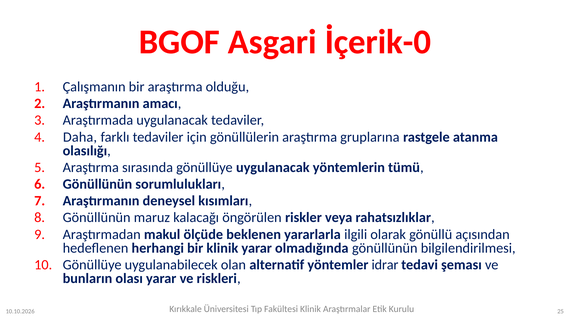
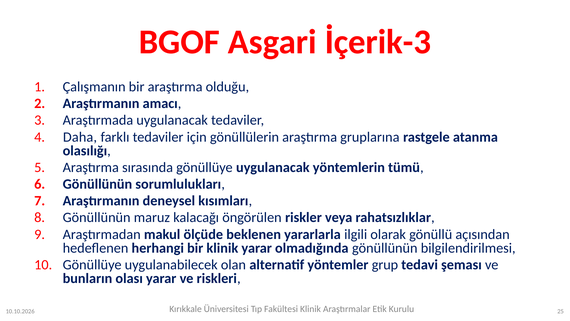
İçerik-0: İçerik-0 -> İçerik-3
idrar: idrar -> grup
